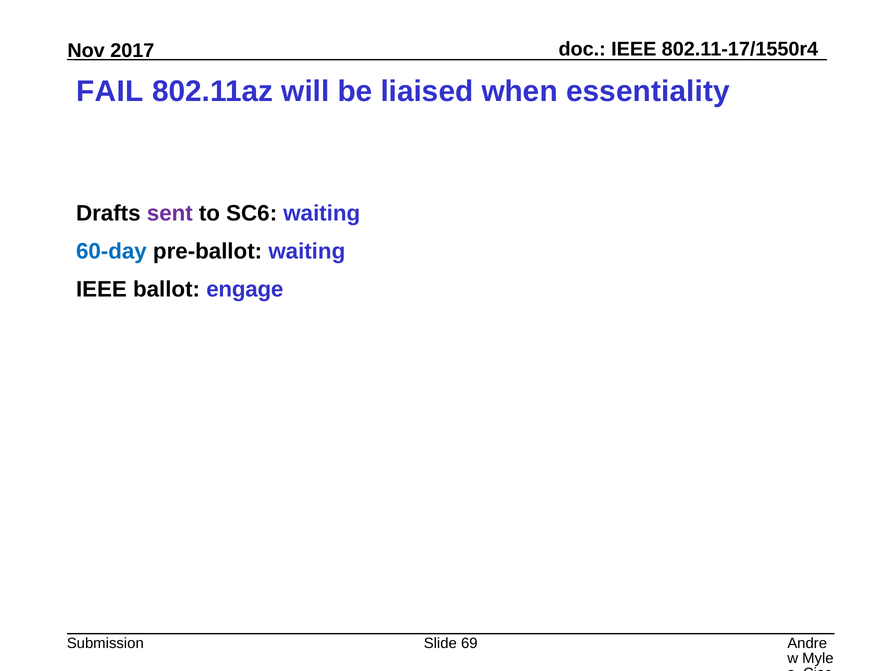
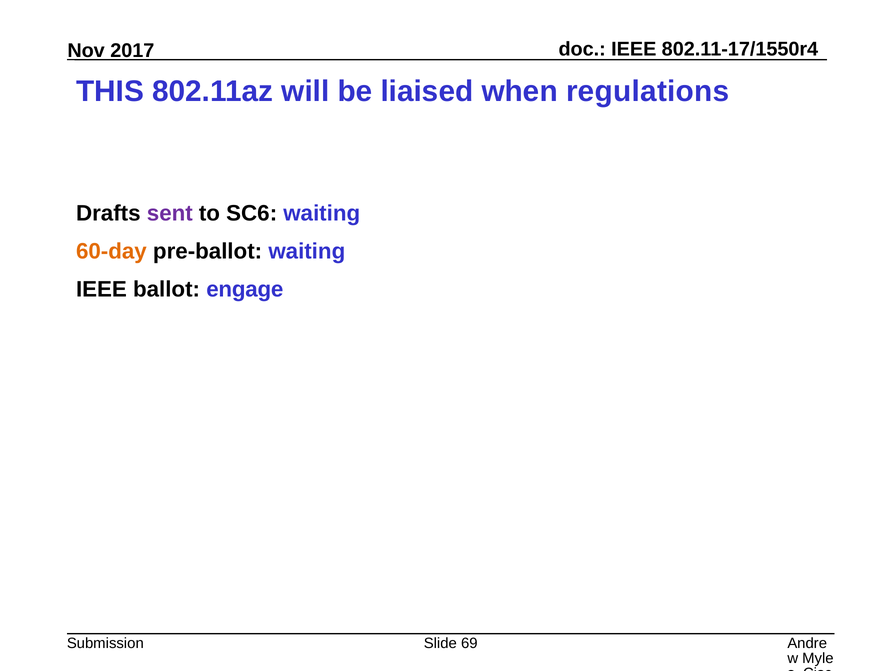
FAIL: FAIL -> THIS
essentiality: essentiality -> regulations
60-day colour: blue -> orange
